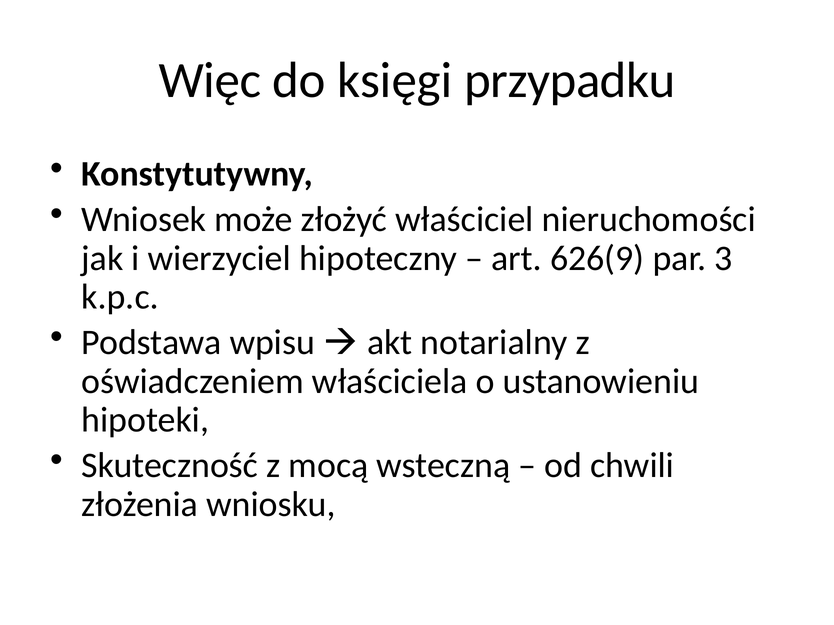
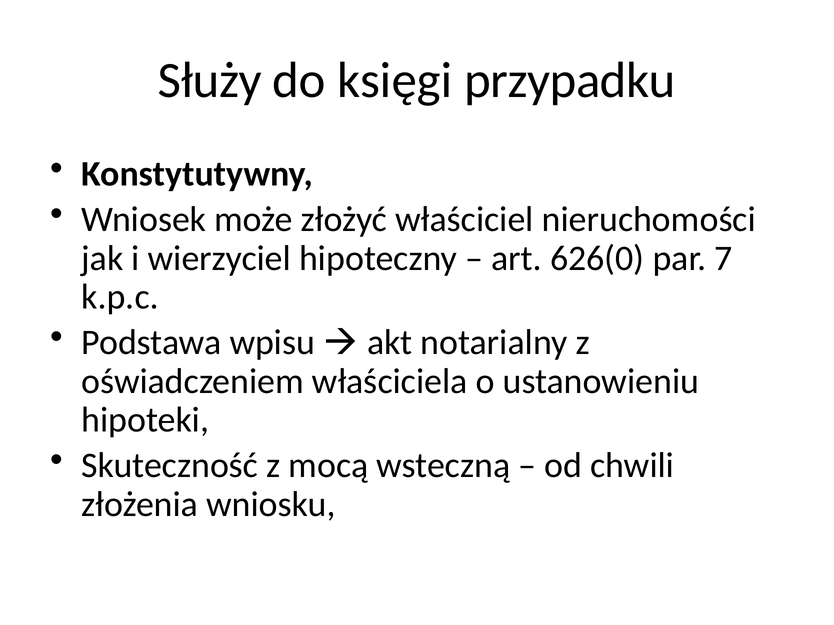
Więc: Więc -> Służy
626(9: 626(9 -> 626(0
3: 3 -> 7
